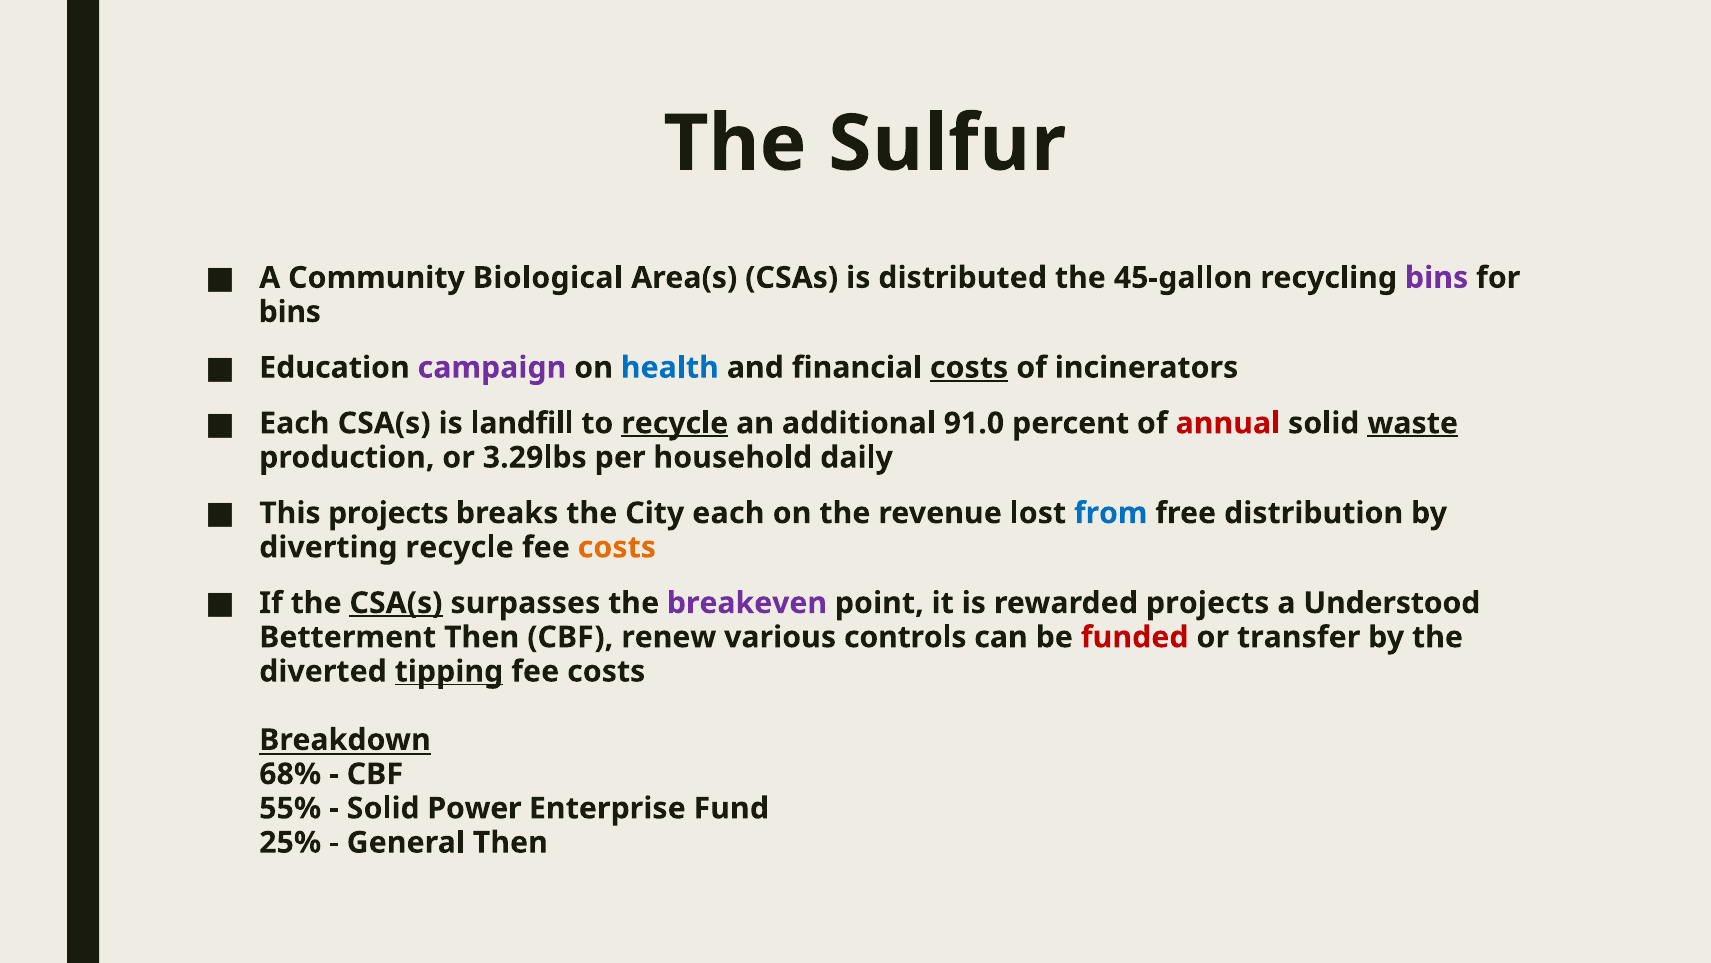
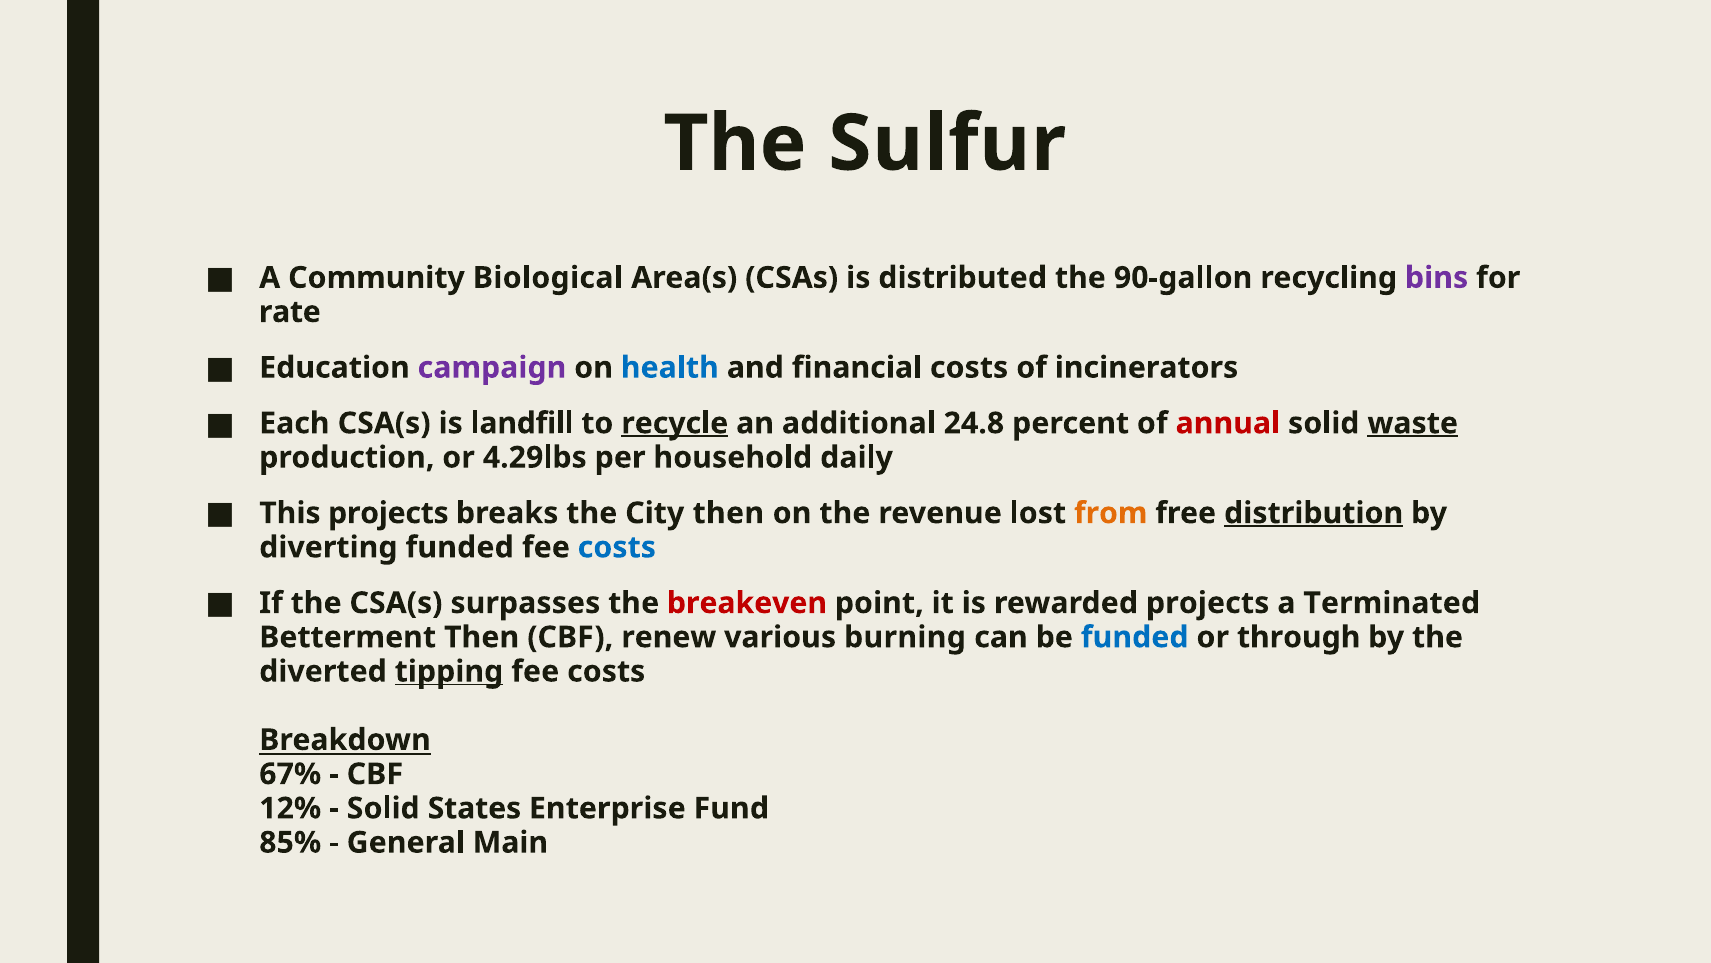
45-gallon: 45-gallon -> 90-gallon
bins at (290, 312): bins -> rate
costs at (969, 367) underline: present -> none
91.0: 91.0 -> 24.8
3.29lbs: 3.29lbs -> 4.29lbs
City each: each -> then
from colour: blue -> orange
distribution underline: none -> present
diverting recycle: recycle -> funded
costs at (617, 547) colour: orange -> blue
CSA(s at (396, 603) underline: present -> none
breakeven colour: purple -> red
Understood: Understood -> Terminated
controls: controls -> burning
funded at (1135, 637) colour: red -> blue
transfer: transfer -> through
68%: 68% -> 67%
55%: 55% -> 12%
Power: Power -> States
25%: 25% -> 85%
General Then: Then -> Main
